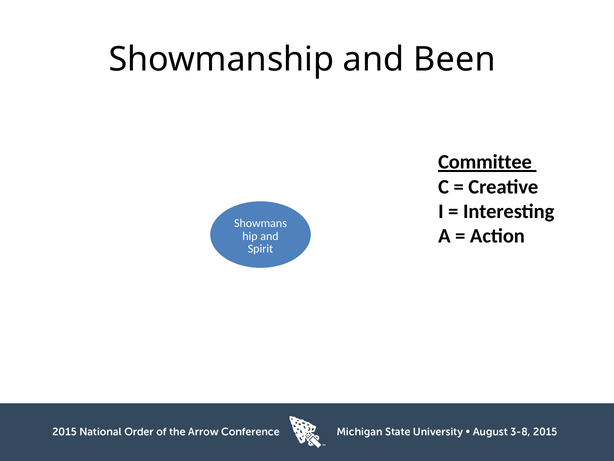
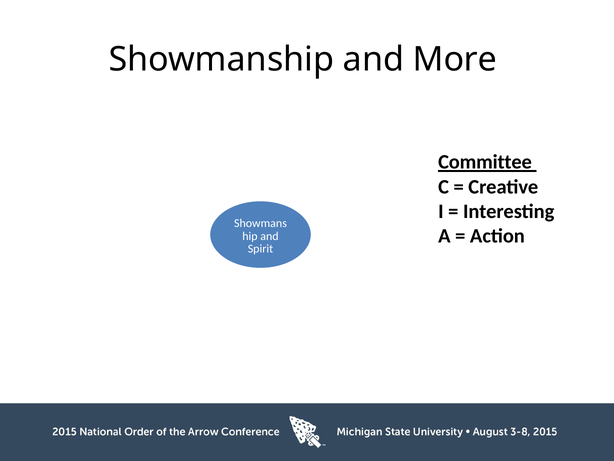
Been: Been -> More
